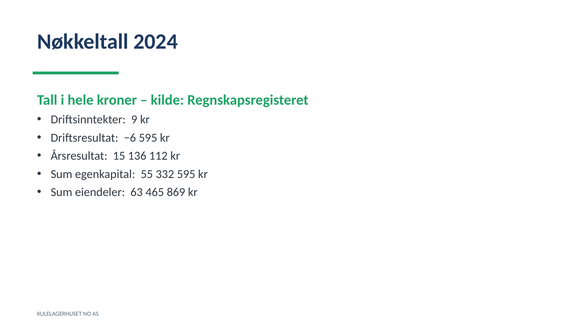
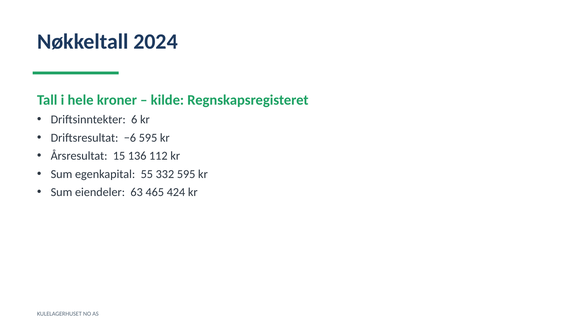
9: 9 -> 6
869: 869 -> 424
